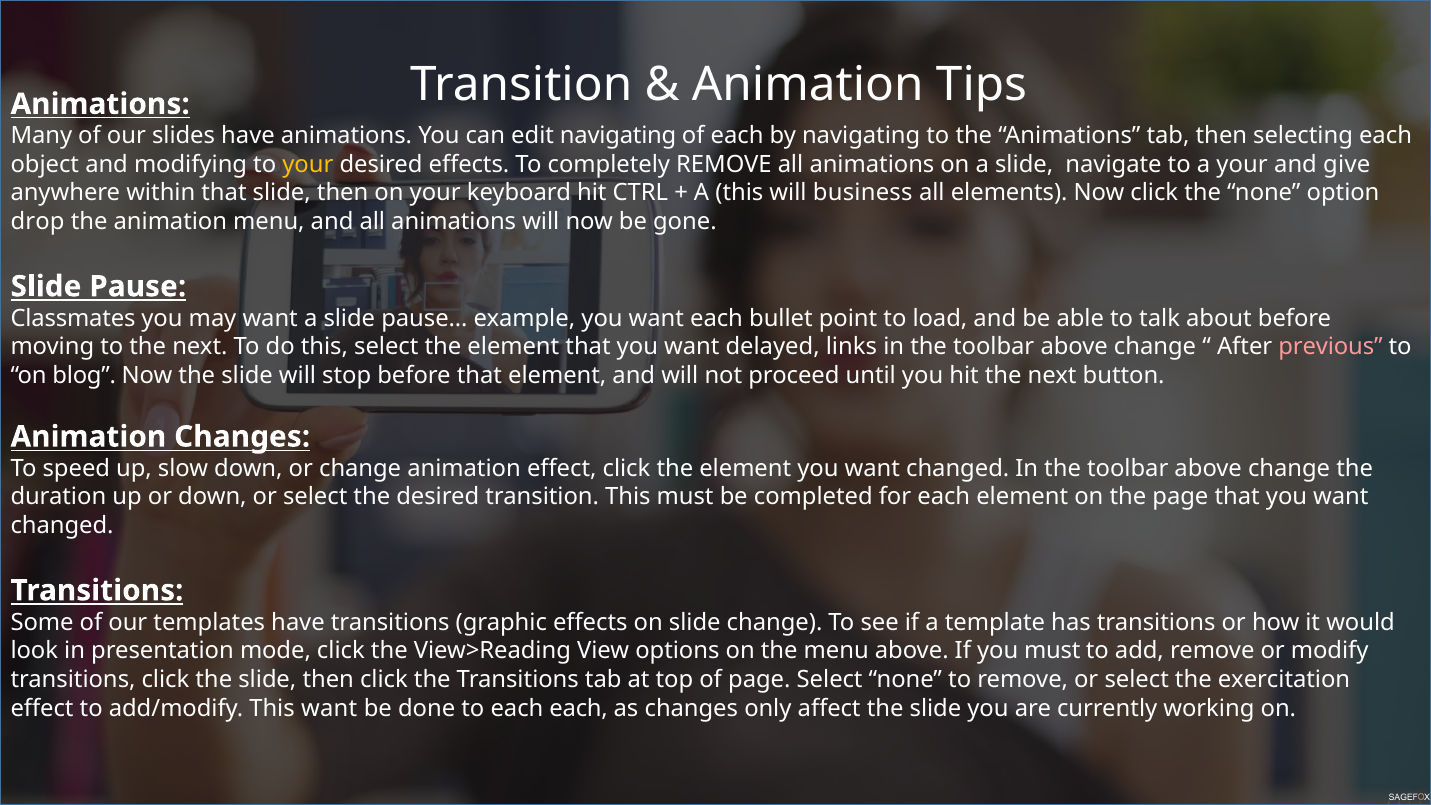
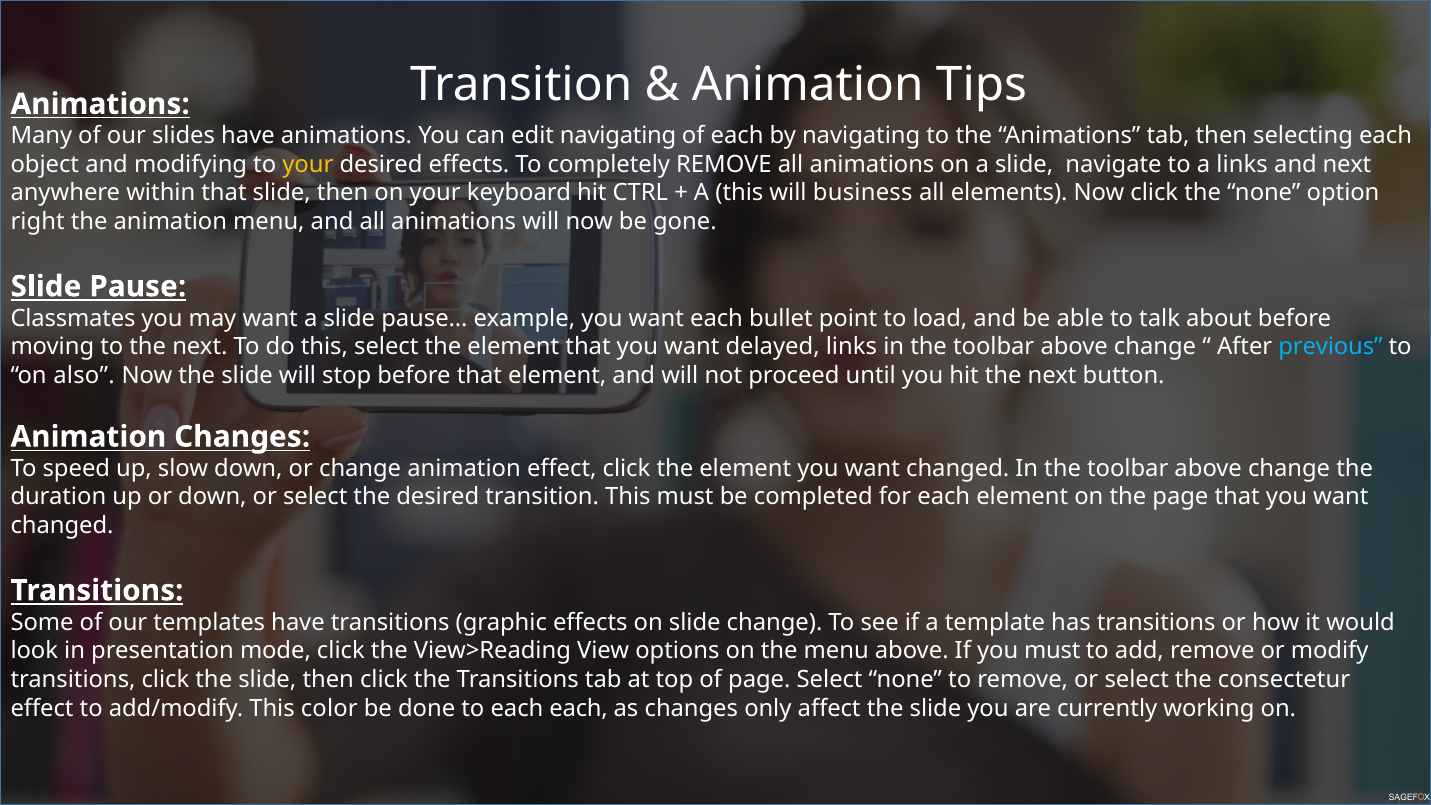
a your: your -> links
and give: give -> next
drop: drop -> right
previous colour: pink -> light blue
blog: blog -> also
exercitation: exercitation -> consectetur
This want: want -> color
